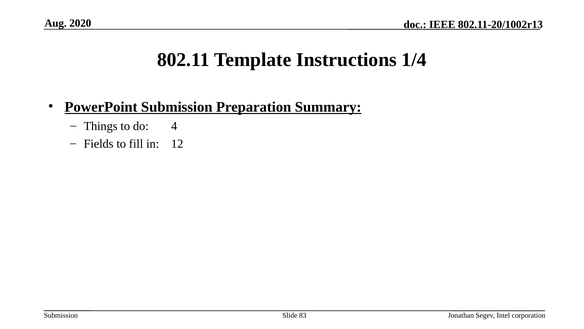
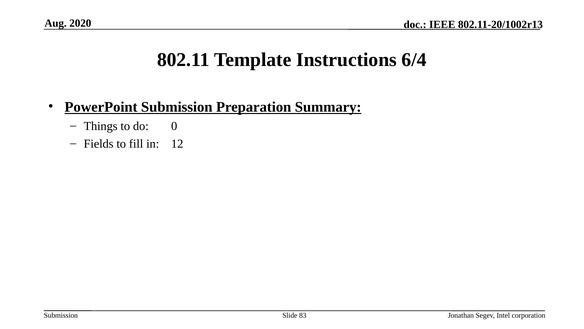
1/4: 1/4 -> 6/4
4: 4 -> 0
